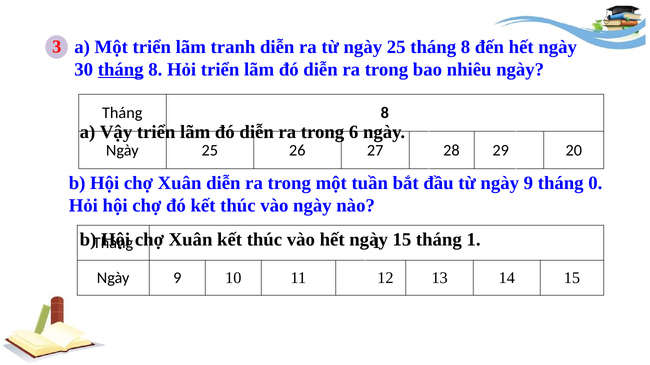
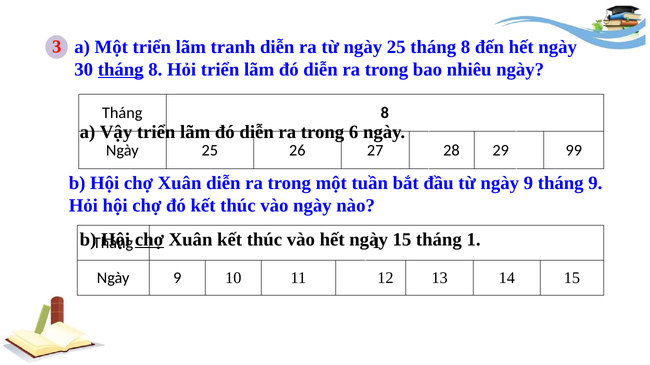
20: 20 -> 99
tháng 0: 0 -> 9
chợ at (149, 240) underline: none -> present
